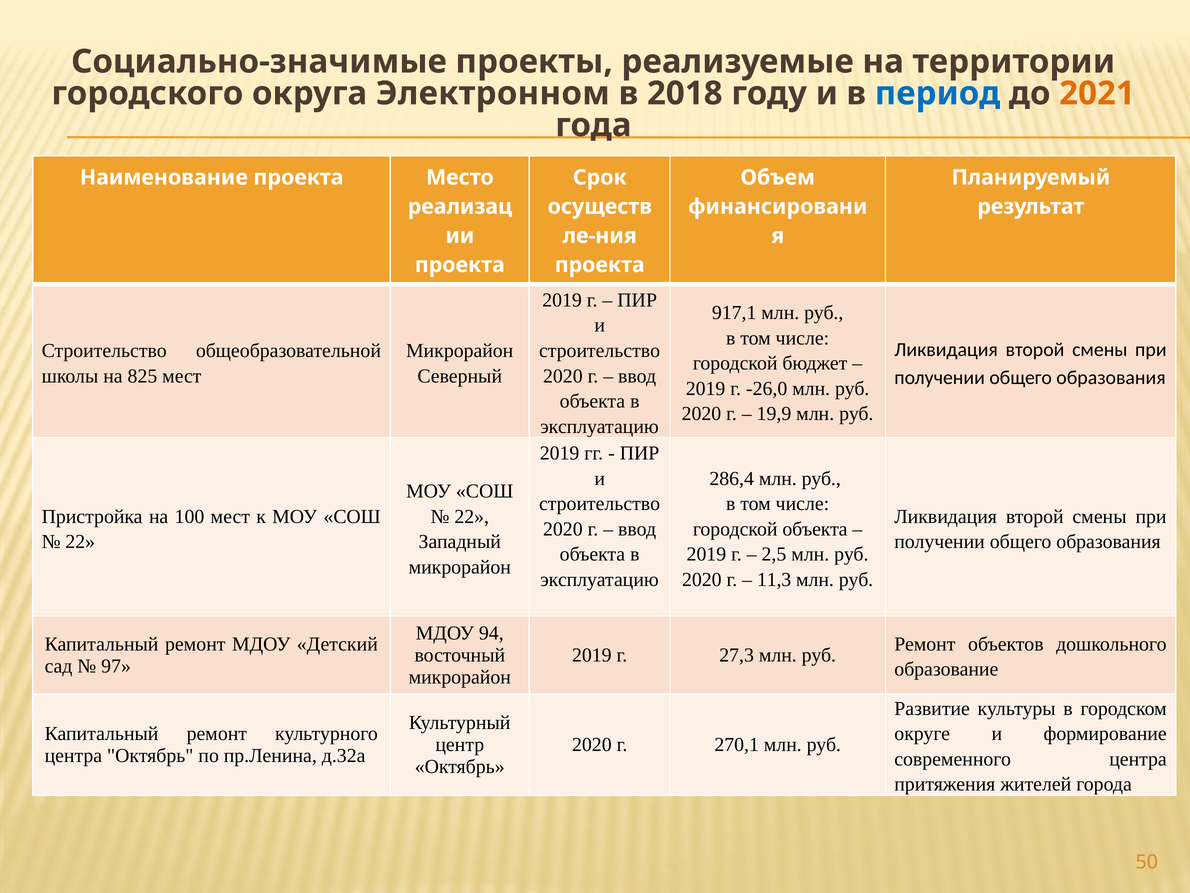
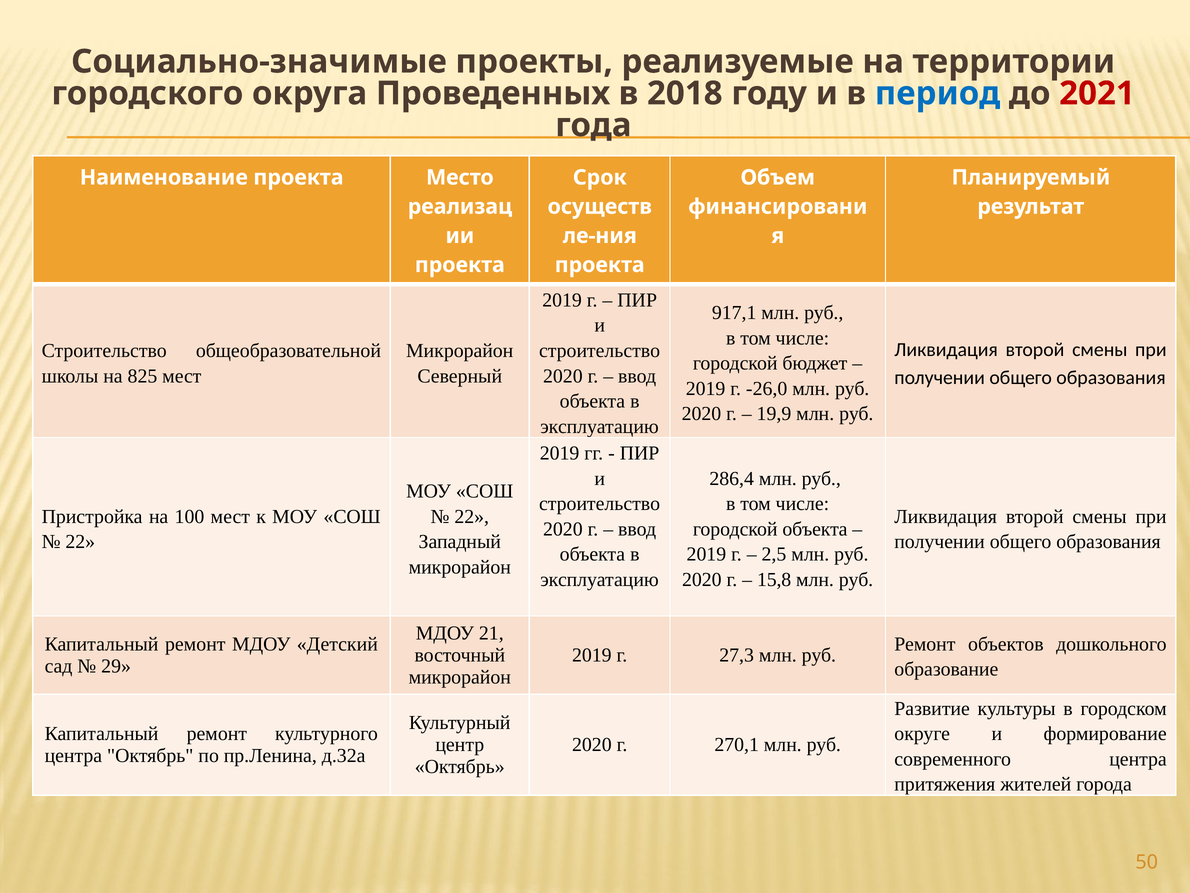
Электронном: Электронном -> Проведенных
2021 colour: orange -> red
11,3: 11,3 -> 15,8
94: 94 -> 21
97: 97 -> 29
